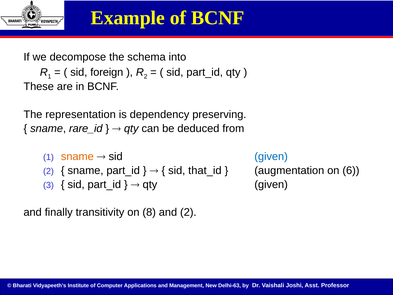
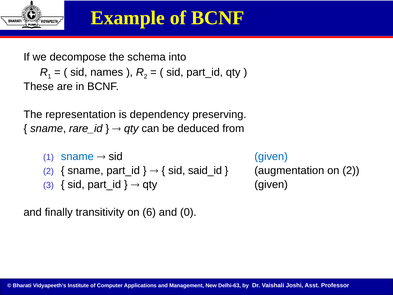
foreign: foreign -> names
sname at (77, 156) colour: orange -> blue
that_id: that_id -> said_id
on 6: 6 -> 2
8: 8 -> 6
and 2: 2 -> 0
